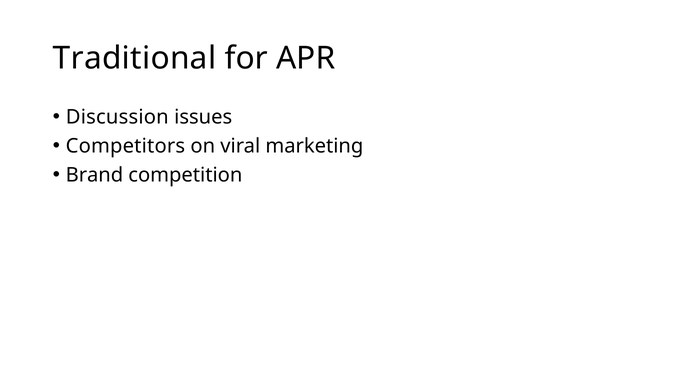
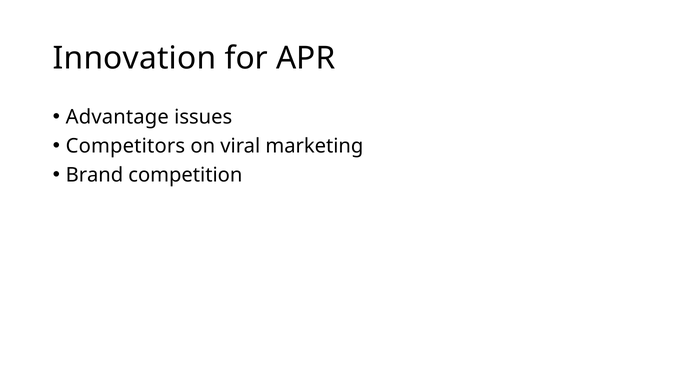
Traditional: Traditional -> Innovation
Discussion: Discussion -> Advantage
